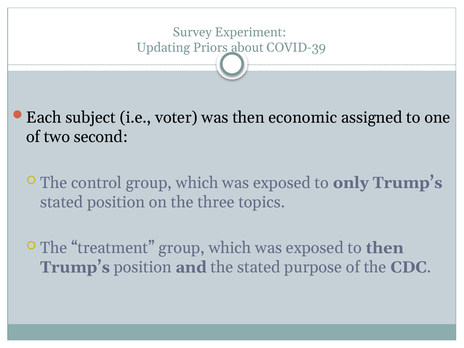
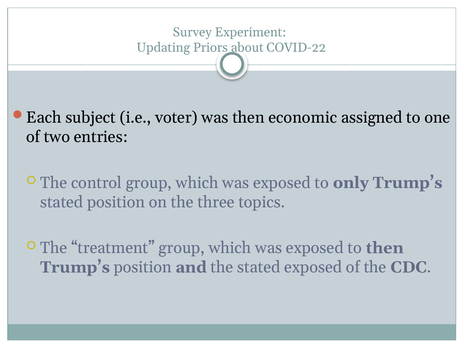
COVID-39: COVID-39 -> COVID-22
second: second -> entries
stated purpose: purpose -> exposed
